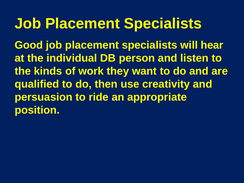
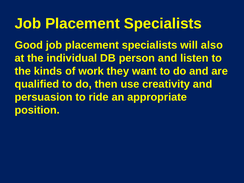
hear: hear -> also
